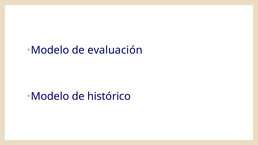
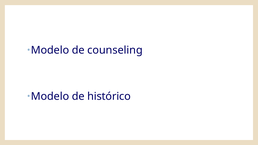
evaluación: evaluación -> counseling
